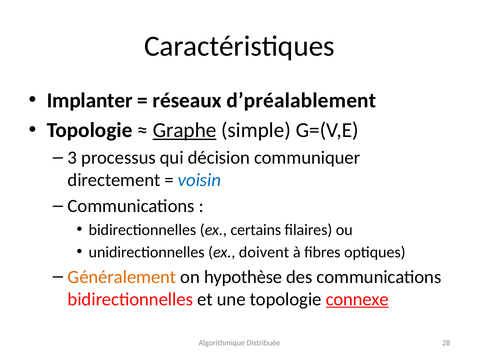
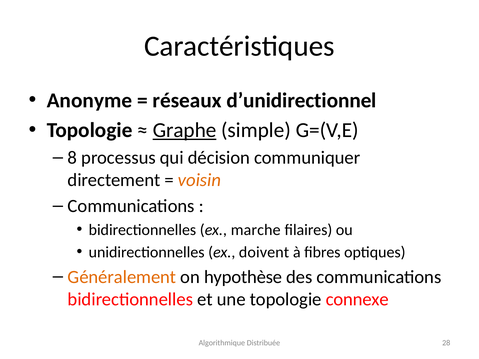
Implanter: Implanter -> Anonyme
d’préalablement: d’préalablement -> d’unidirectionnel
3: 3 -> 8
voisin colour: blue -> orange
certains: certains -> marche
connexe underline: present -> none
